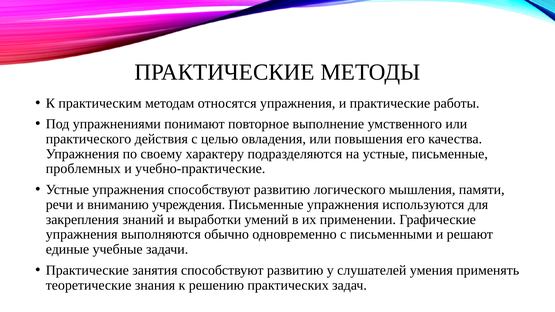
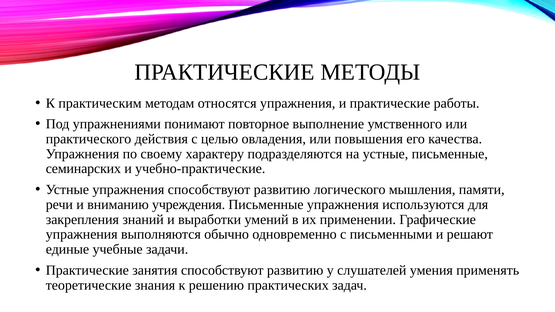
проблемных: проблемных -> семинарских
